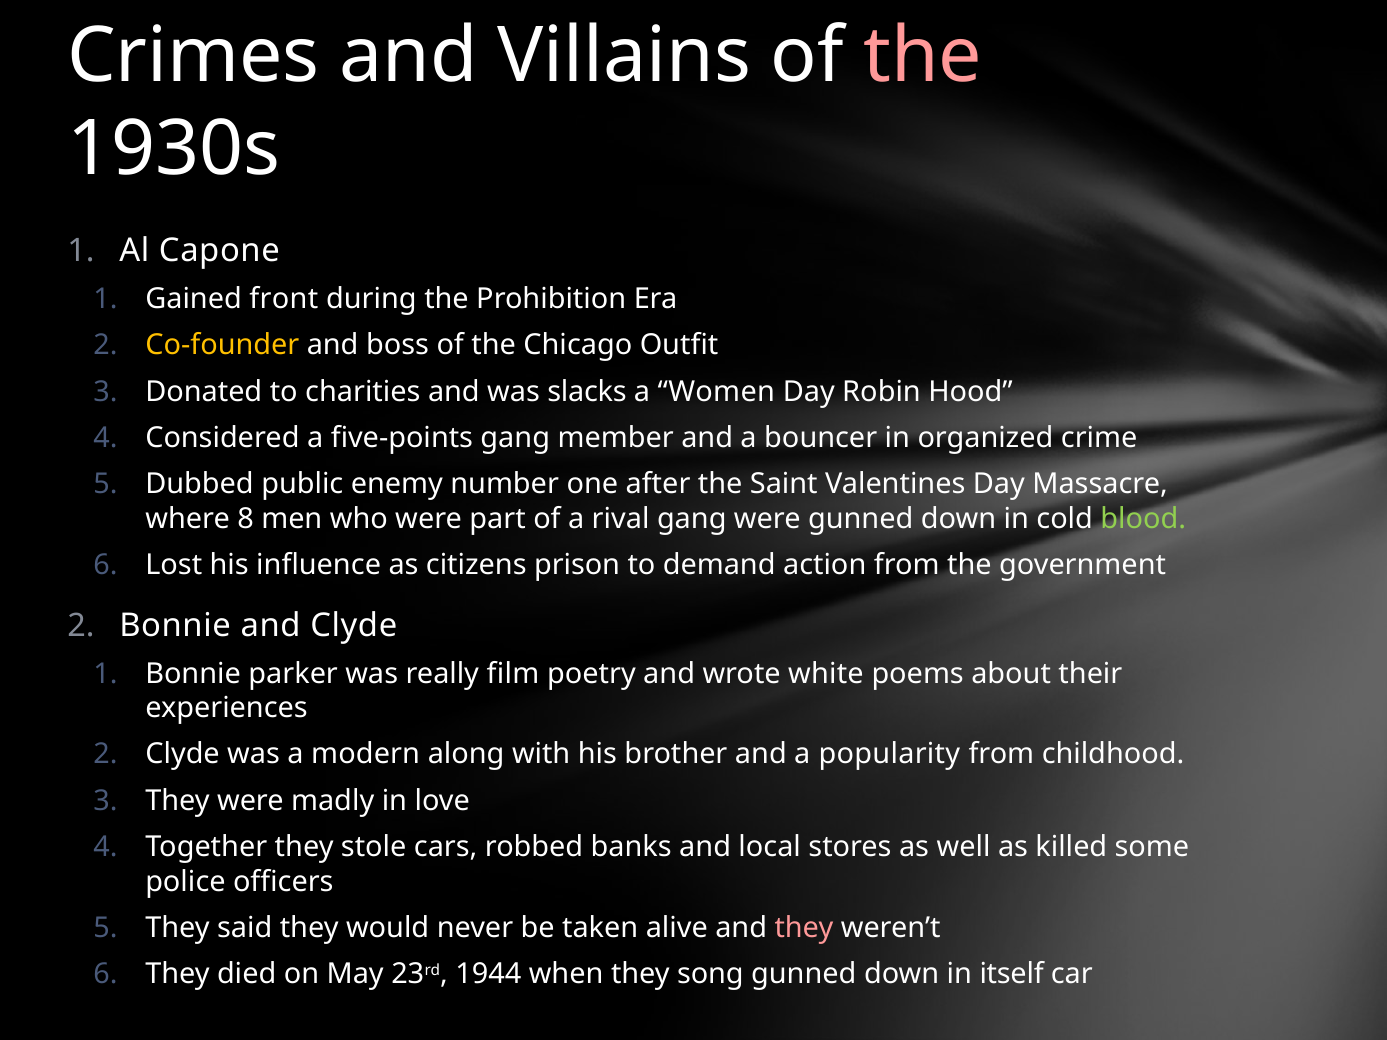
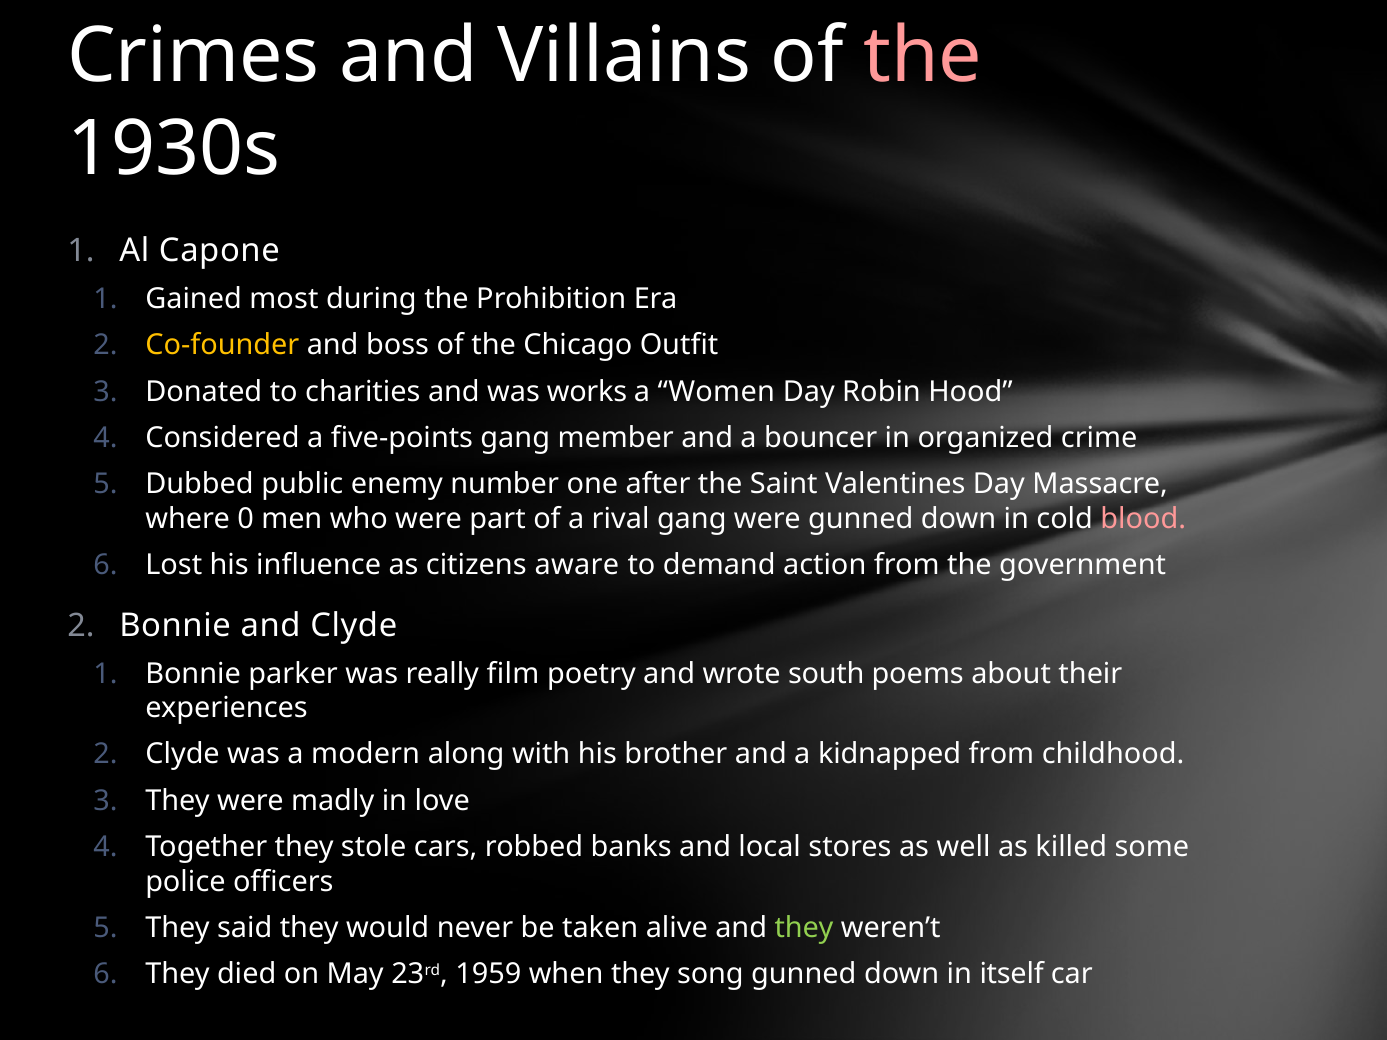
front: front -> most
slacks: slacks -> works
8: 8 -> 0
blood colour: light green -> pink
prison: prison -> aware
white: white -> south
popularity: popularity -> kidnapped
they at (804, 928) colour: pink -> light green
1944: 1944 -> 1959
